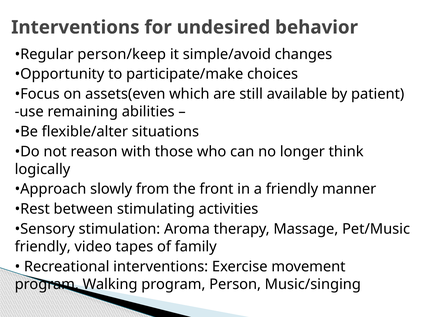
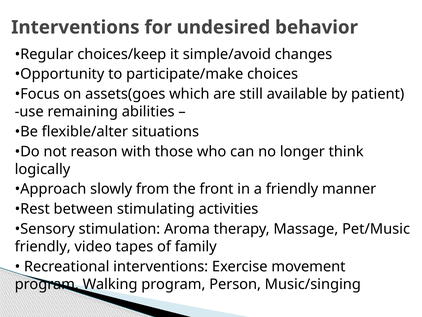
person/keep: person/keep -> choices/keep
assets(even: assets(even -> assets(goes
